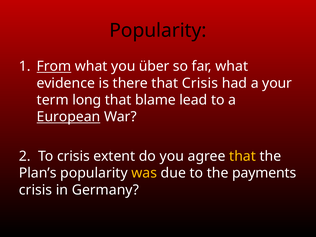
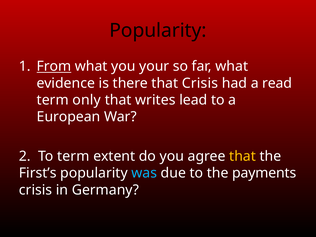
über: über -> your
your: your -> read
long: long -> only
blame: blame -> writes
European underline: present -> none
To crisis: crisis -> term
Plan’s: Plan’s -> First’s
was colour: yellow -> light blue
